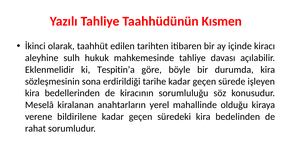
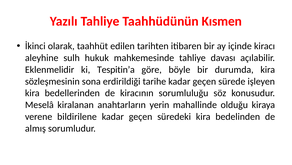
yerel: yerel -> yerin
rahat: rahat -> almış
